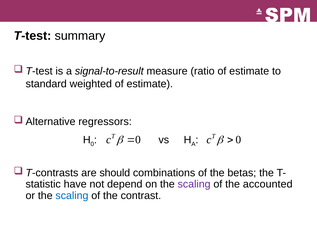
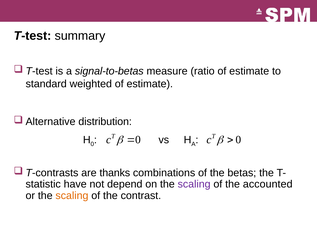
signal-to-result: signal-to-result -> signal-to-betas
regressors: regressors -> distribution
should: should -> thanks
scaling at (72, 195) colour: blue -> orange
